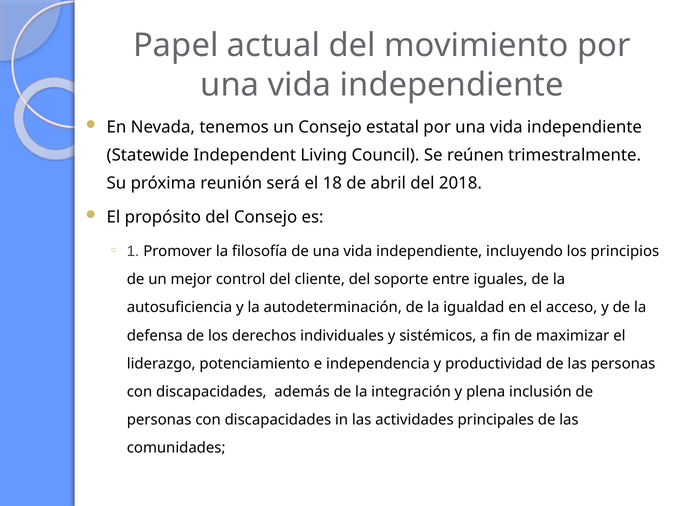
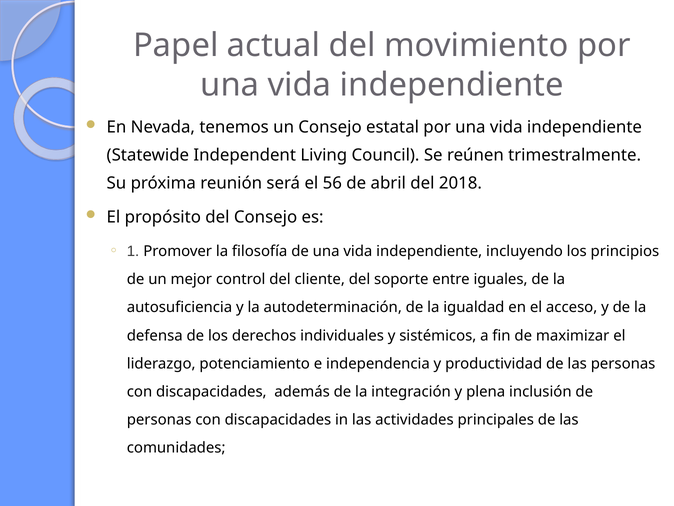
18: 18 -> 56
